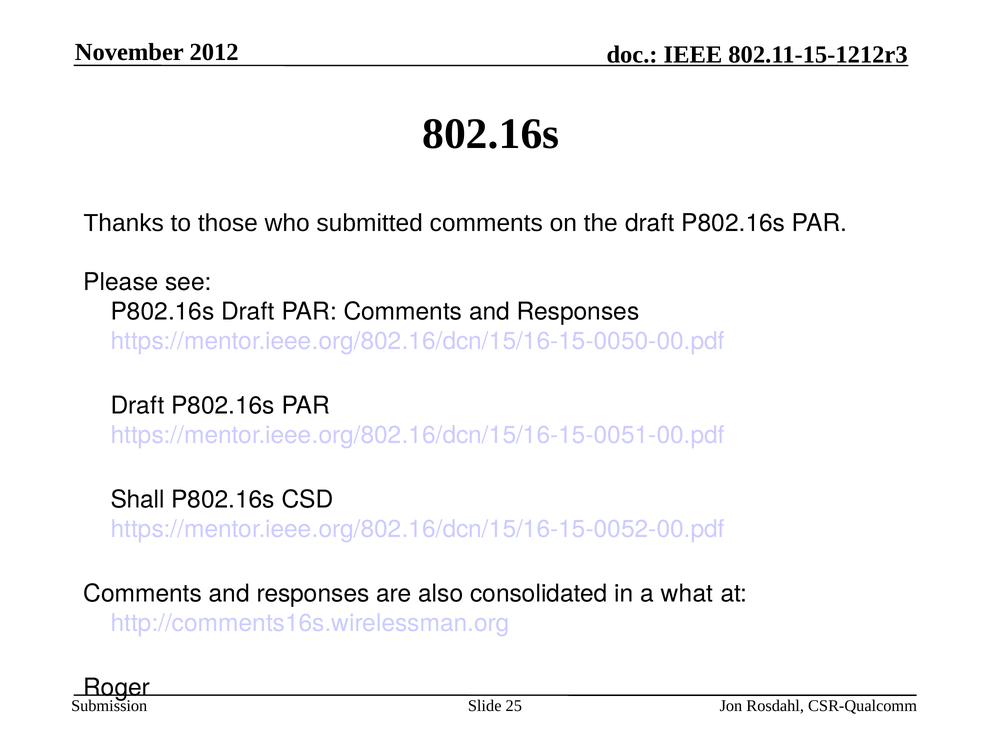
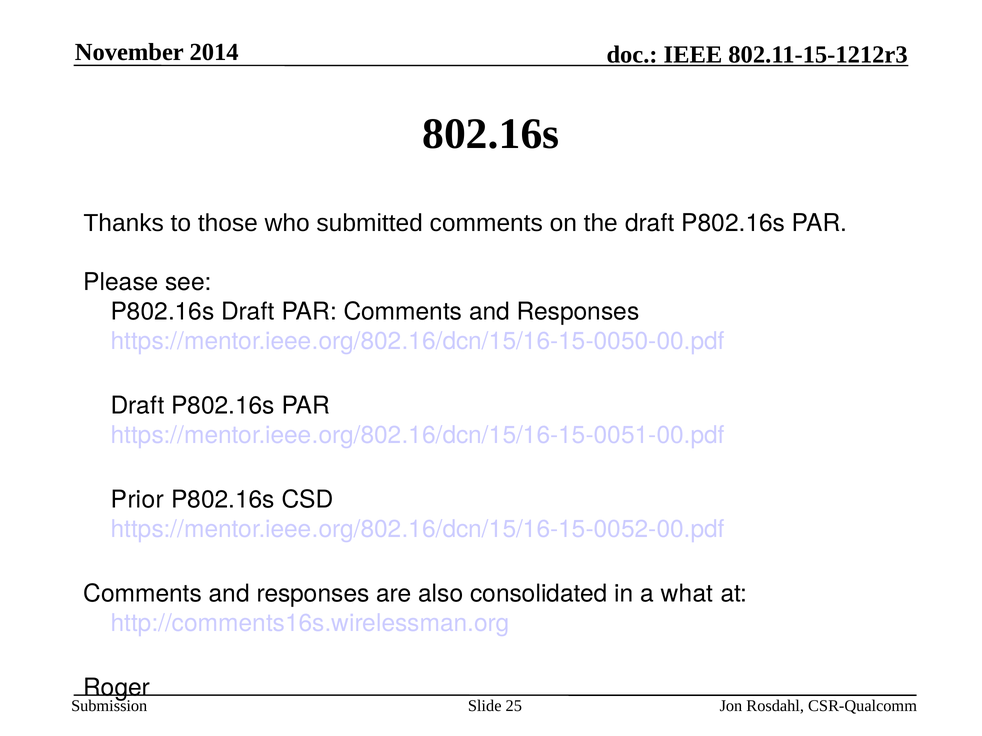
2012: 2012 -> 2014
Shall: Shall -> Prior
